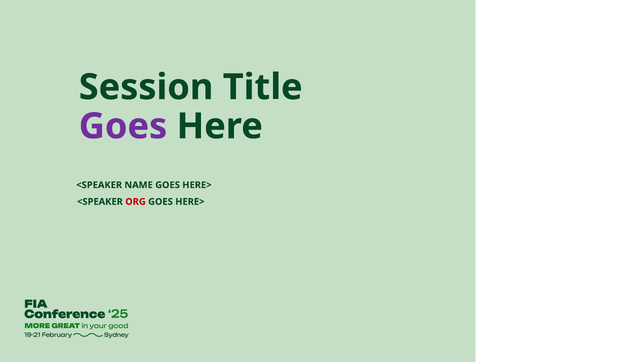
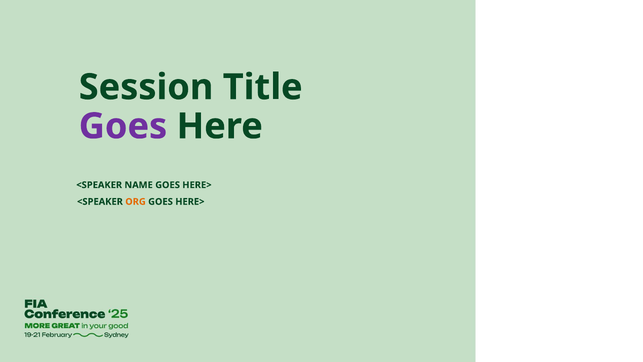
ORG colour: red -> orange
